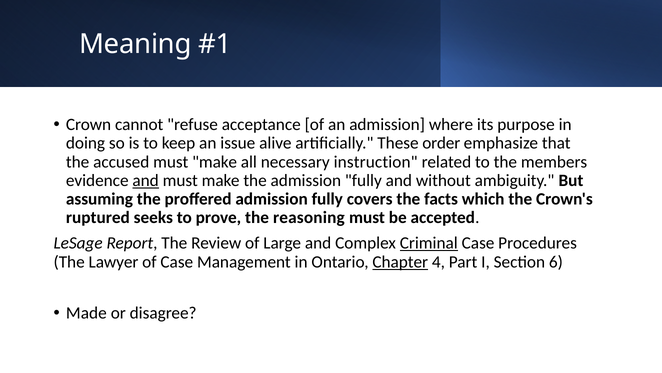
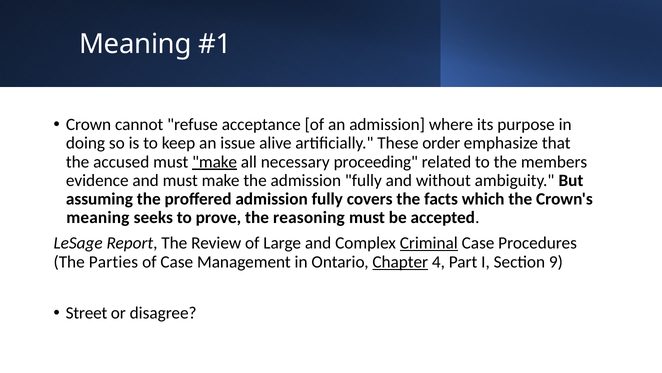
make at (215, 162) underline: none -> present
instruction: instruction -> proceeding
and at (146, 180) underline: present -> none
ruptured at (98, 217): ruptured -> meaning
Lawyer: Lawyer -> Parties
6: 6 -> 9
Made: Made -> Street
